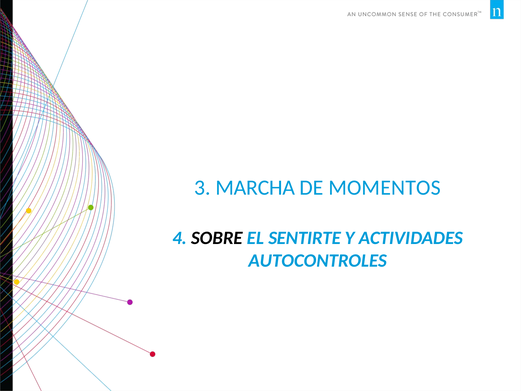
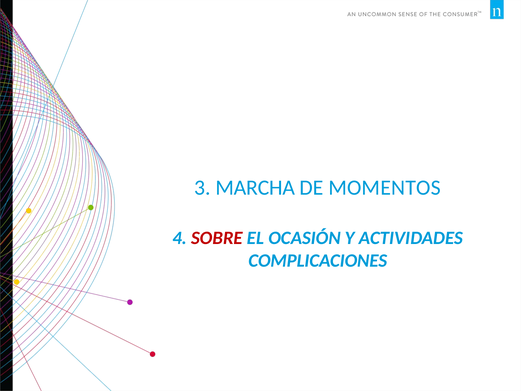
SOBRE colour: black -> red
SENTIRTE: SENTIRTE -> OCASIÓN
AUTOCONTROLES: AUTOCONTROLES -> COMPLICACIONES
